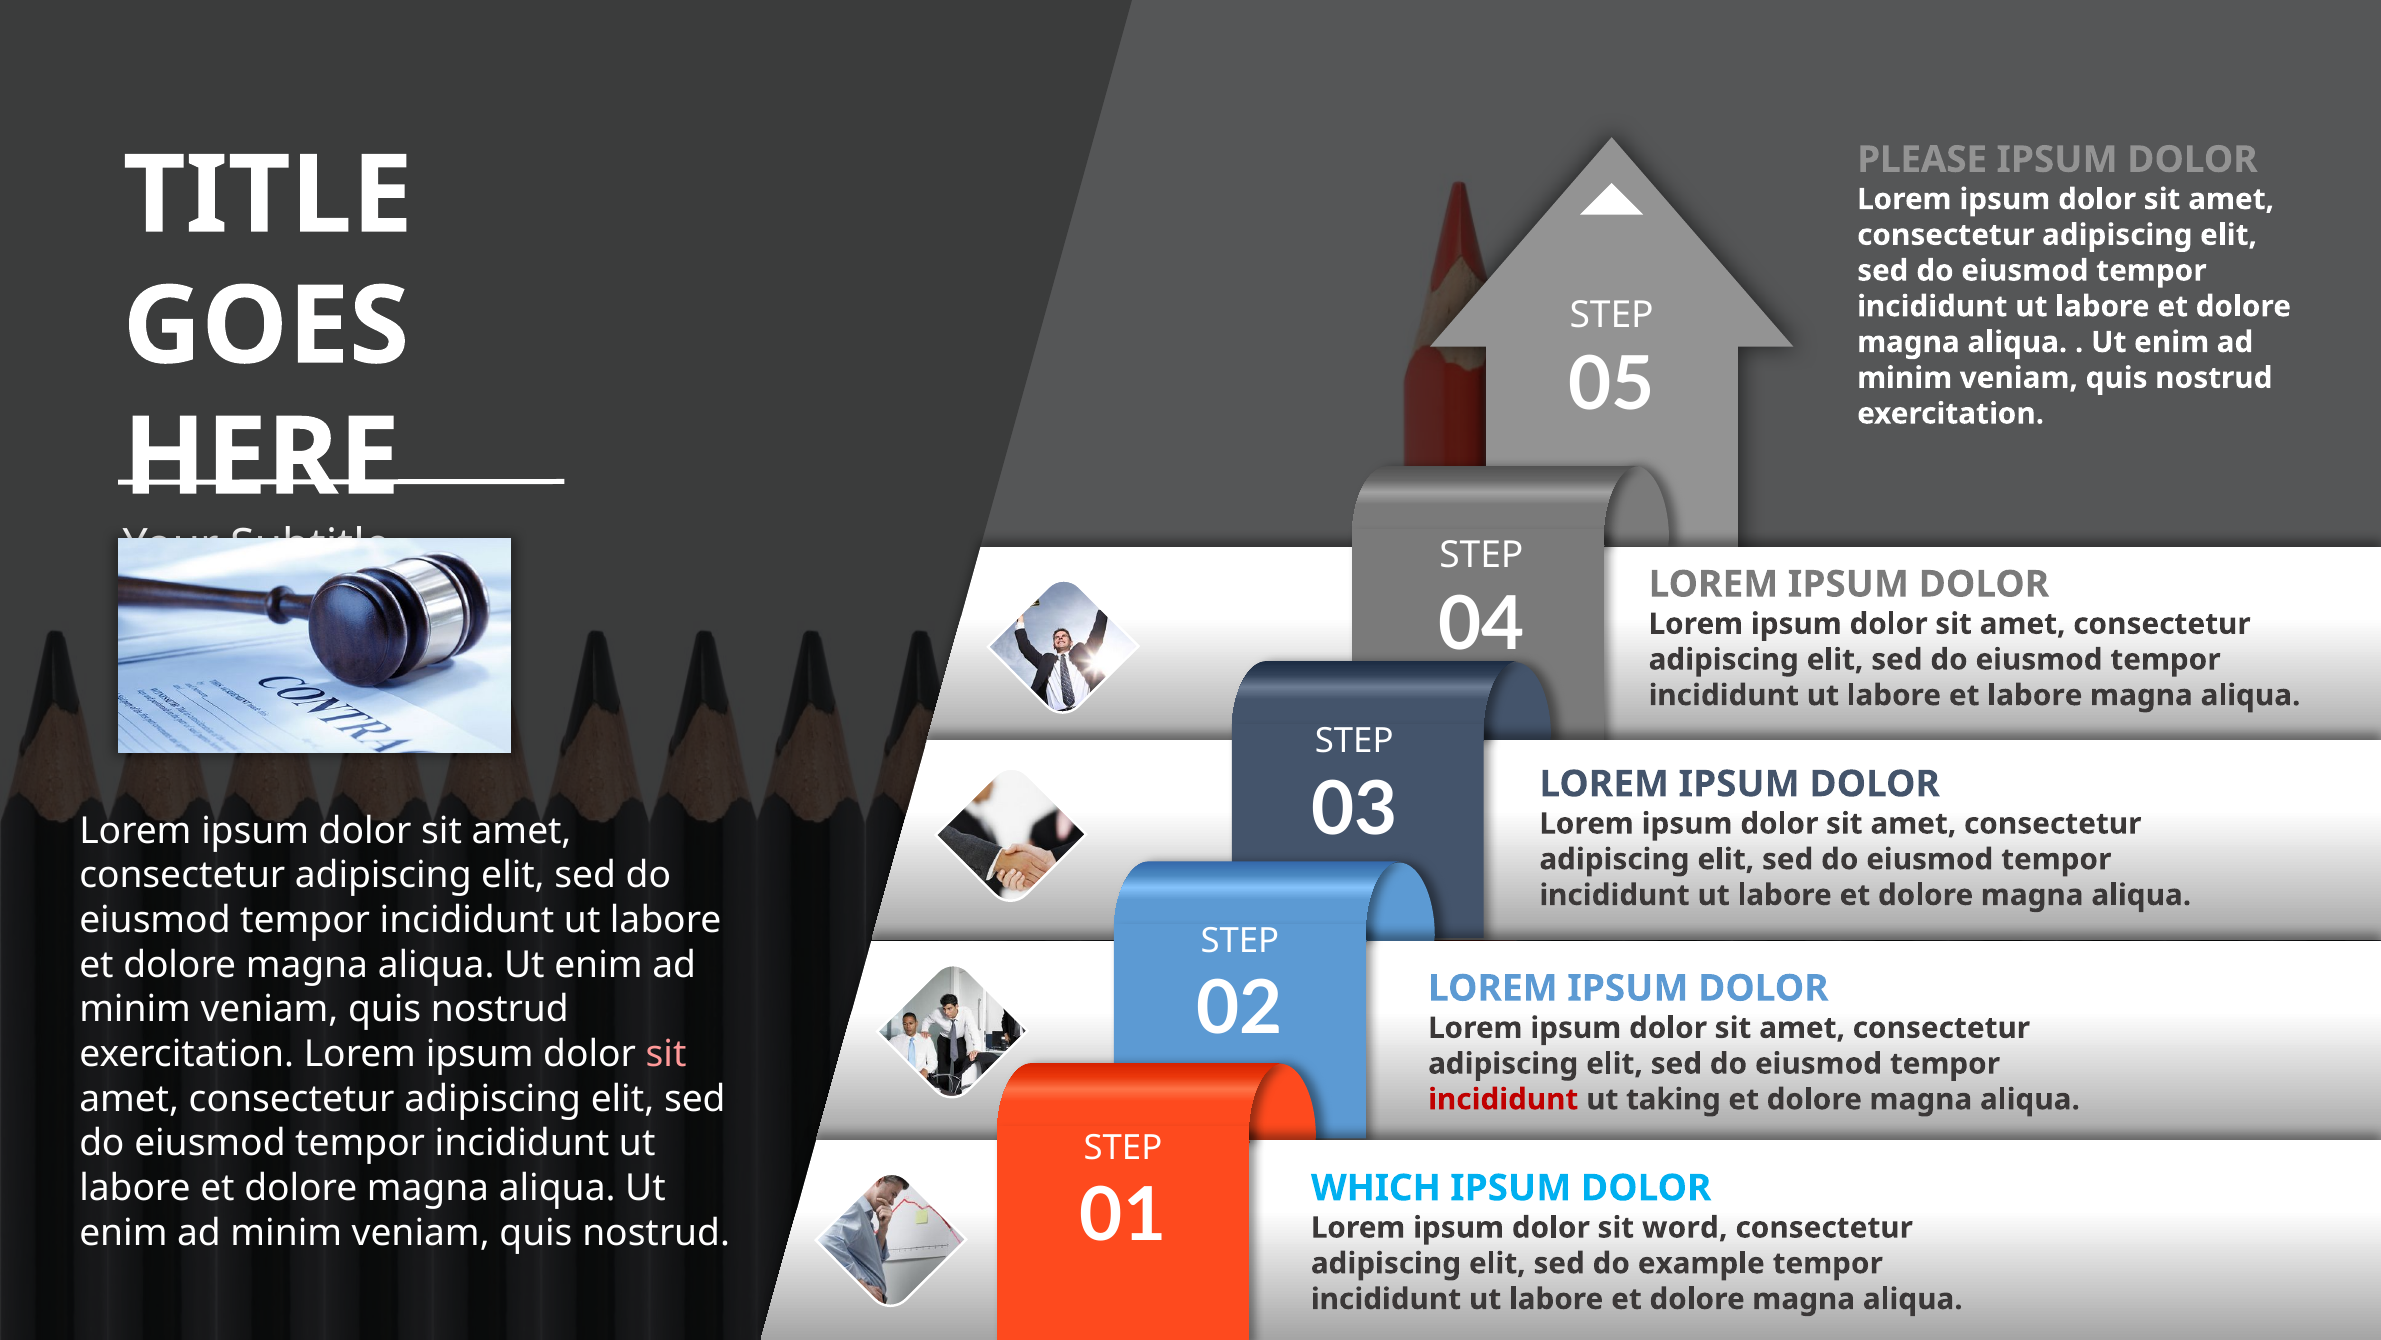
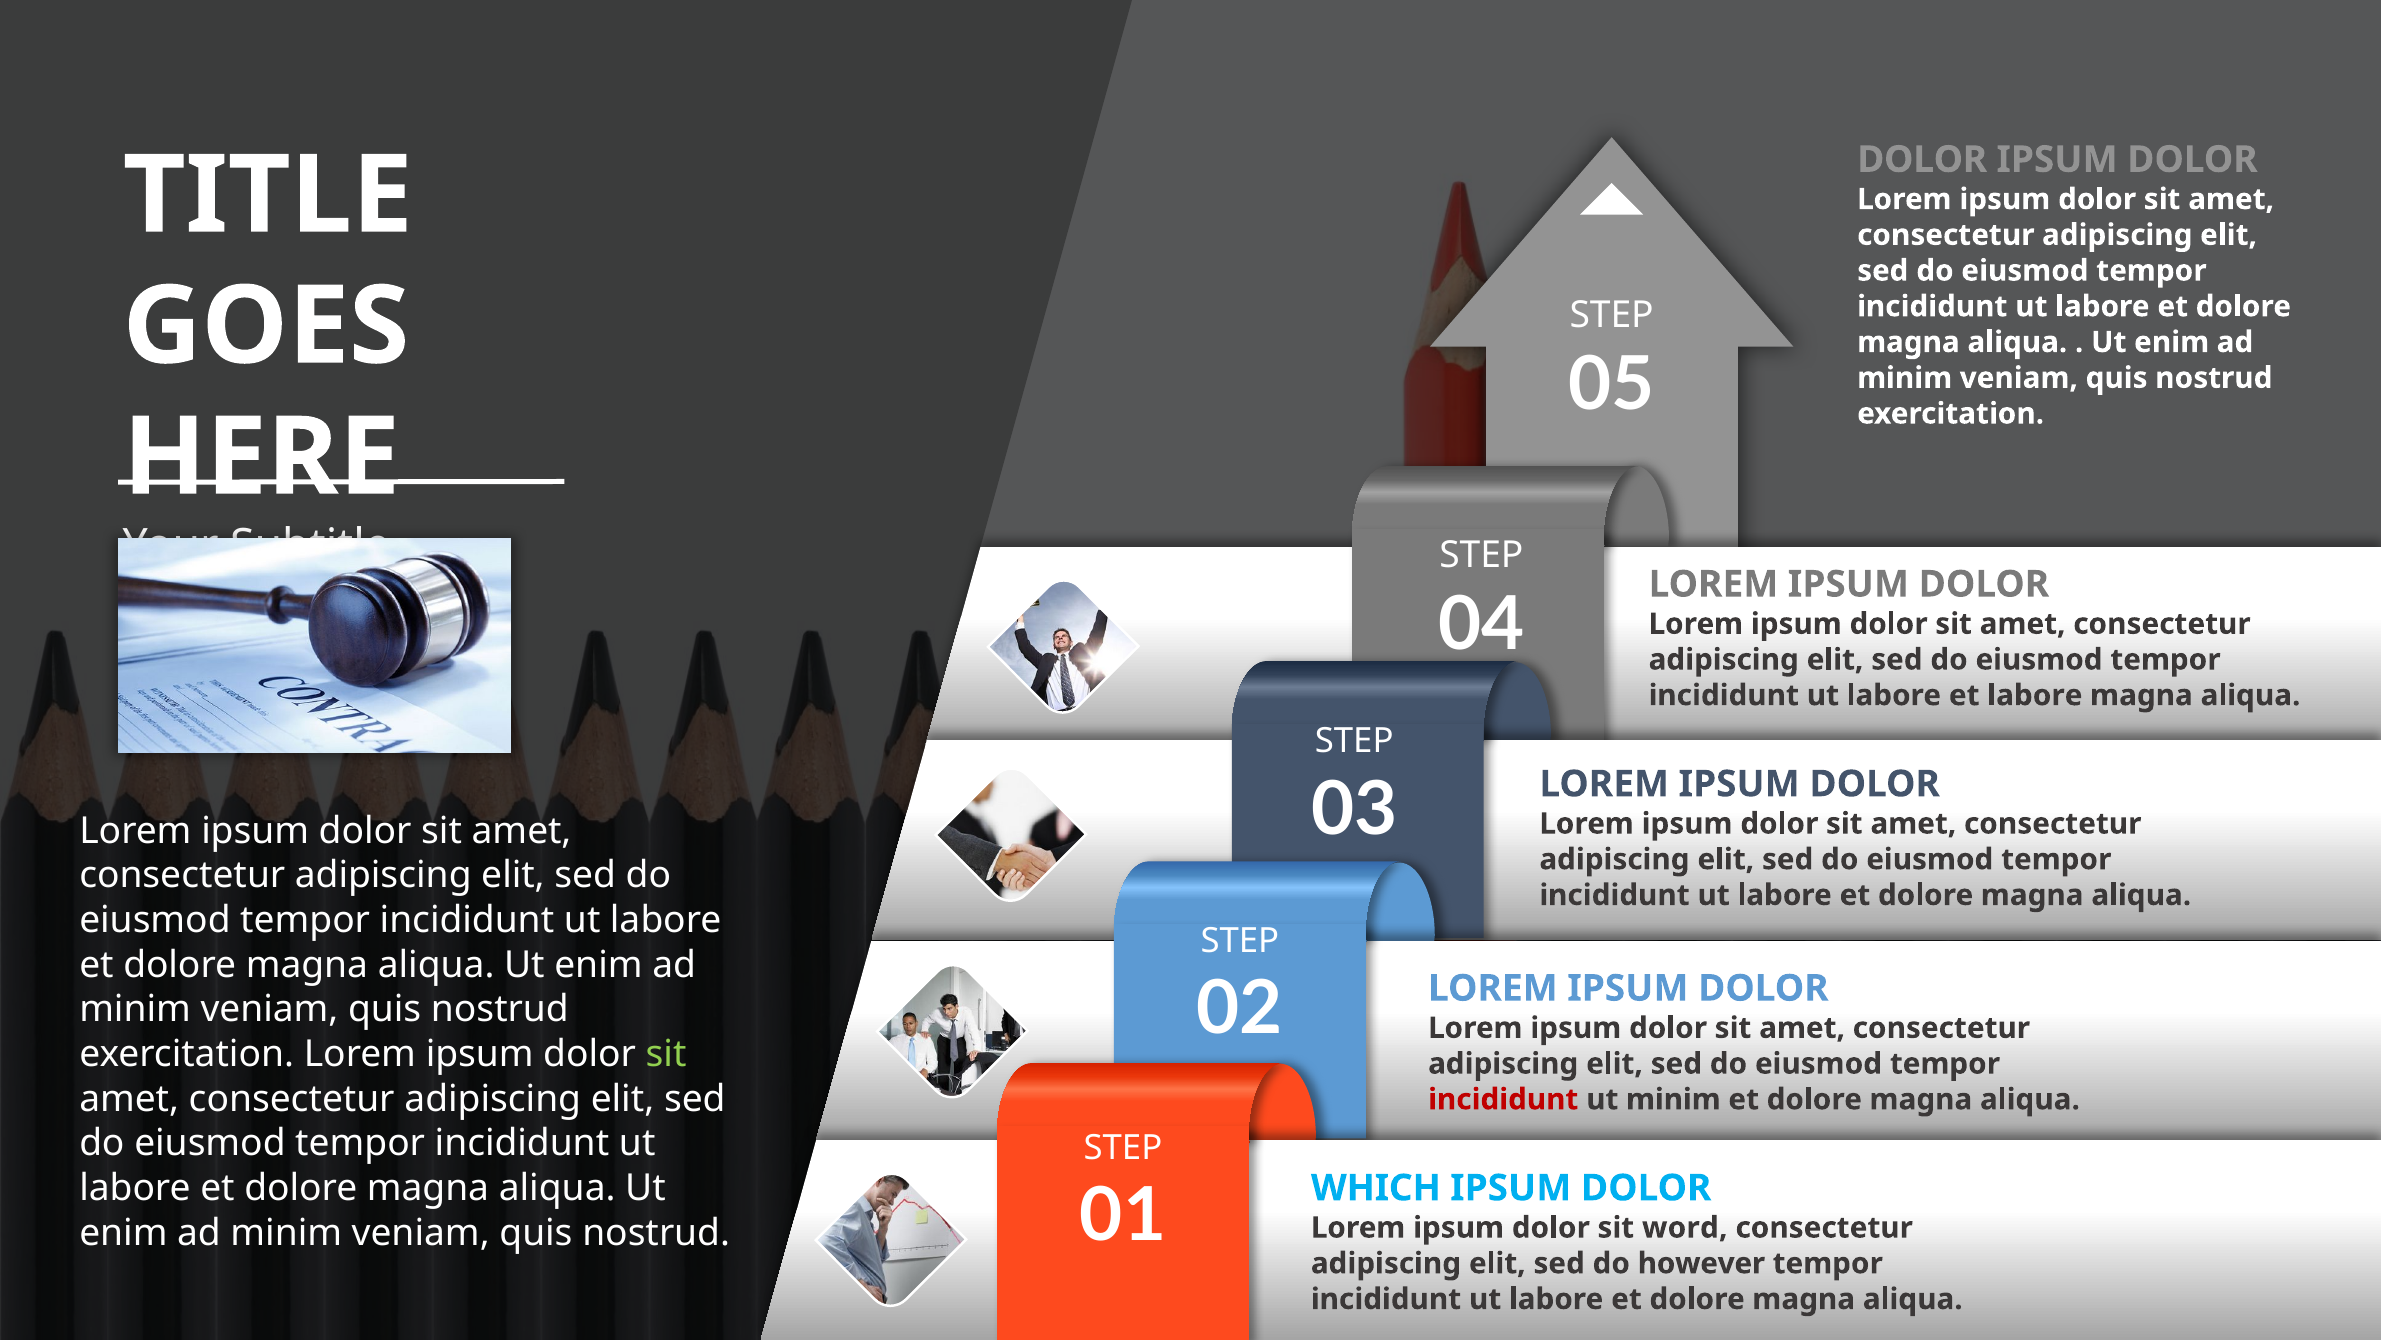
PLEASE at (1922, 160): PLEASE -> DOLOR
sit at (666, 1054) colour: pink -> light green
ut taking: taking -> minim
example: example -> however
